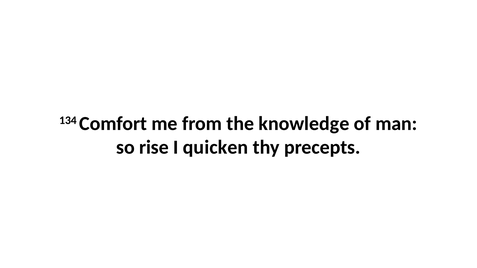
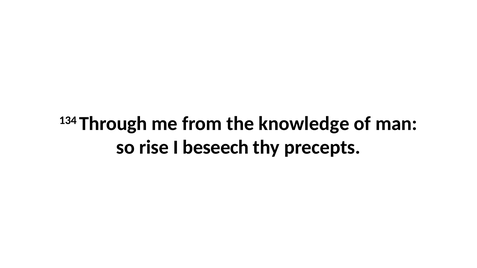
Comfort: Comfort -> Through
quicken: quicken -> beseech
